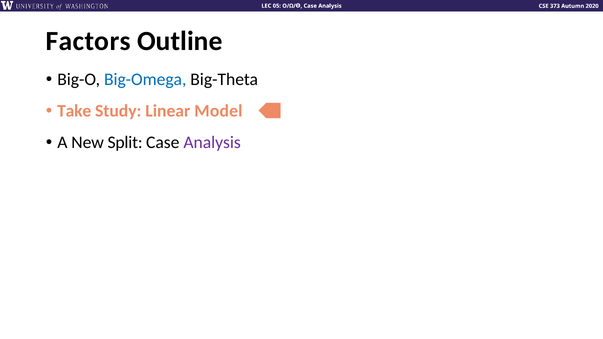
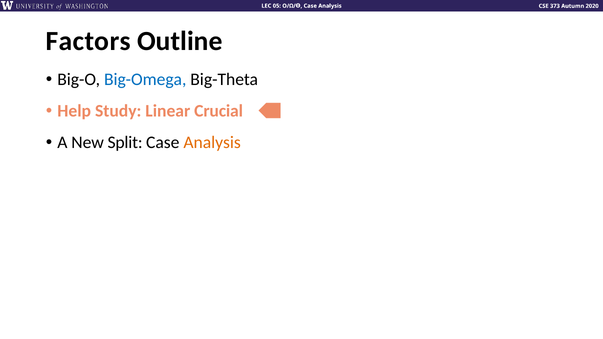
Take: Take -> Help
Model: Model -> Crucial
Analysis at (212, 143) colour: purple -> orange
